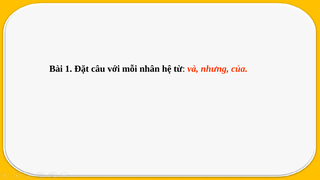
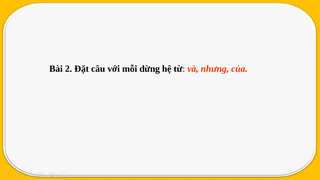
1: 1 -> 2
nhân: nhân -> dừng
